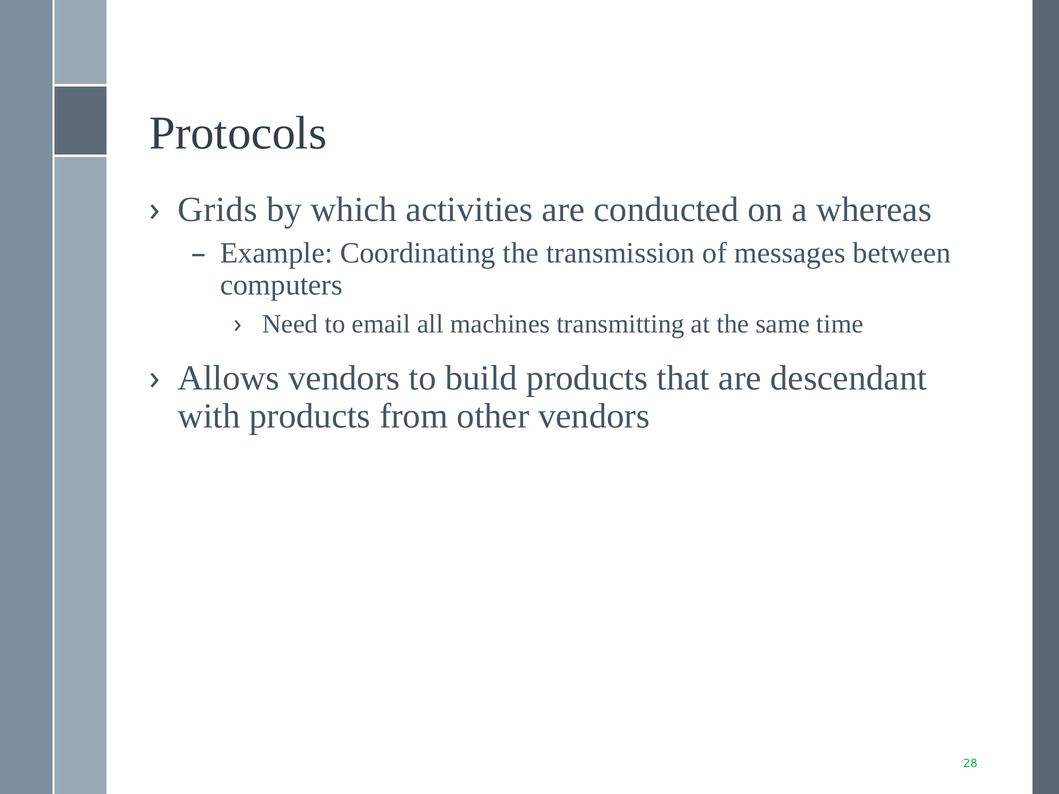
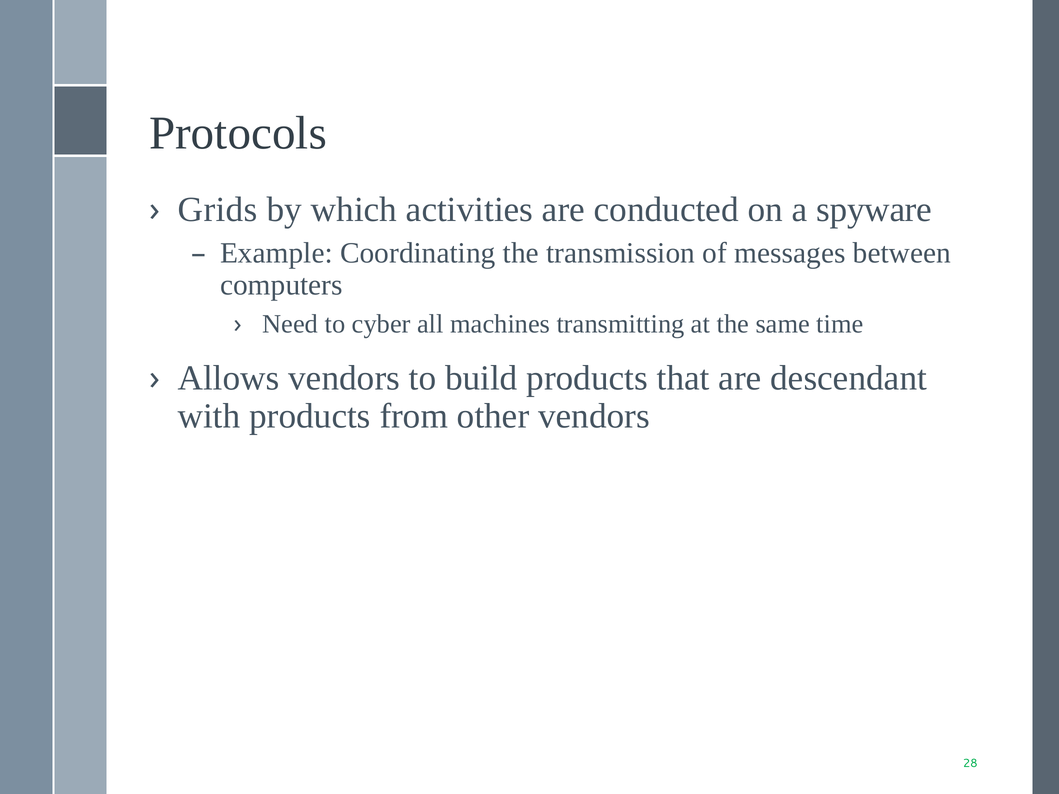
whereas: whereas -> spyware
email: email -> cyber
